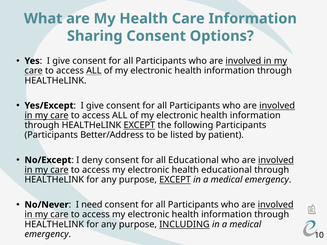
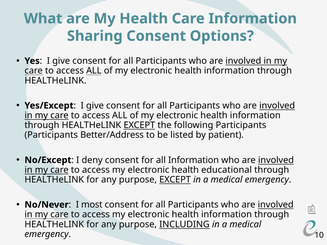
all Educational: Educational -> Information
need: need -> most
